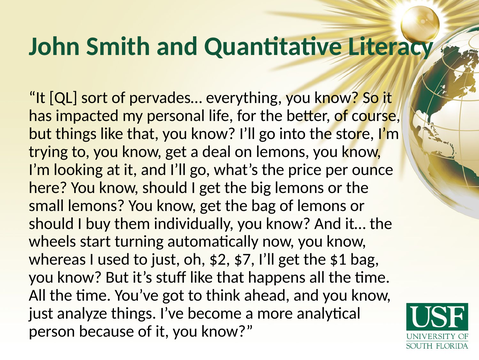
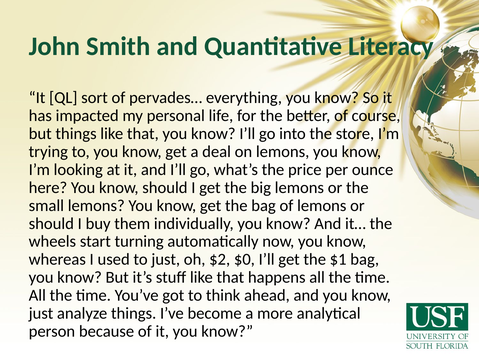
$7: $7 -> $0
